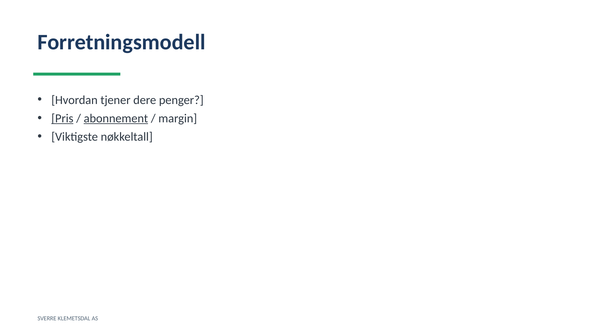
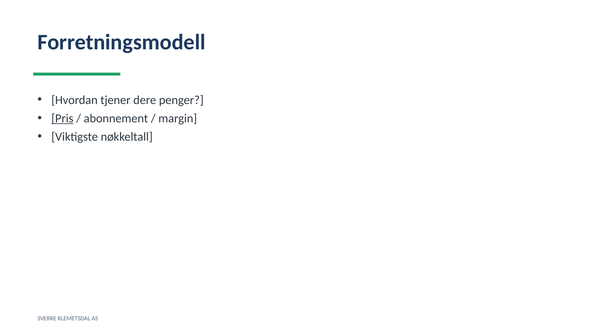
abonnement underline: present -> none
